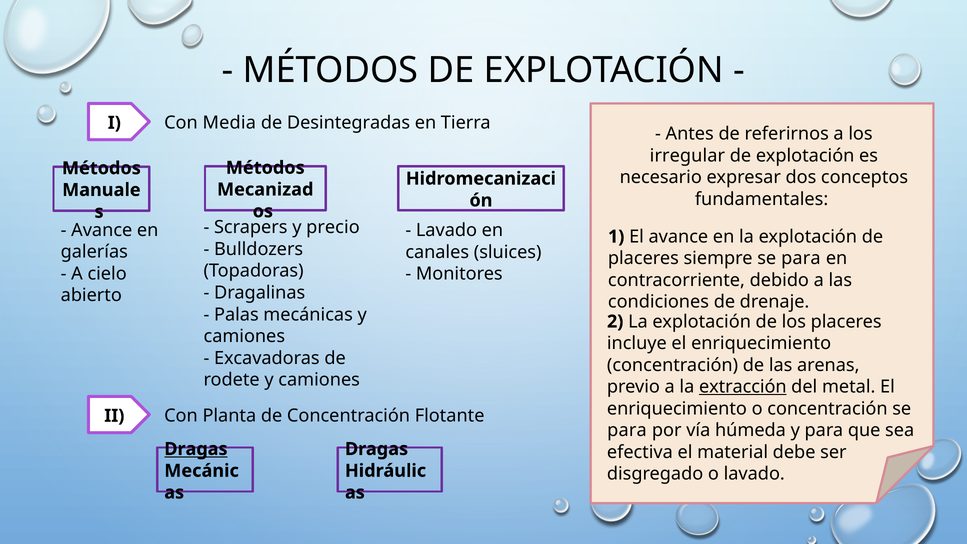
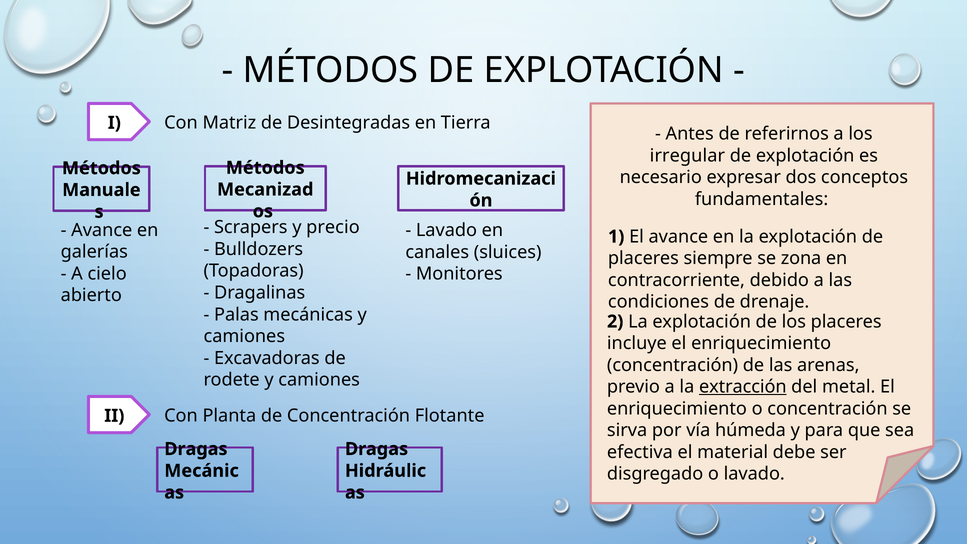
Media: Media -> Matriz
siempre se para: para -> zona
para at (627, 430): para -> sirva
Dragas at (196, 449) underline: present -> none
